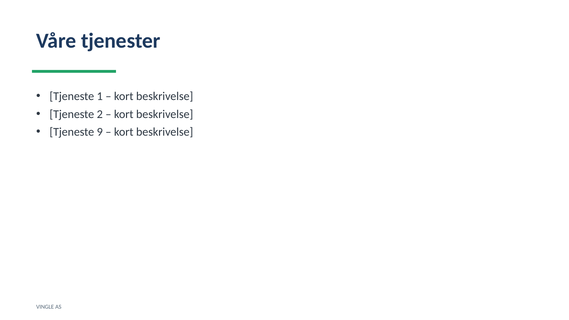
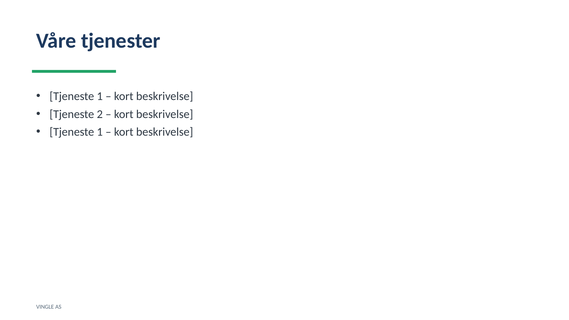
9 at (100, 132): 9 -> 1
